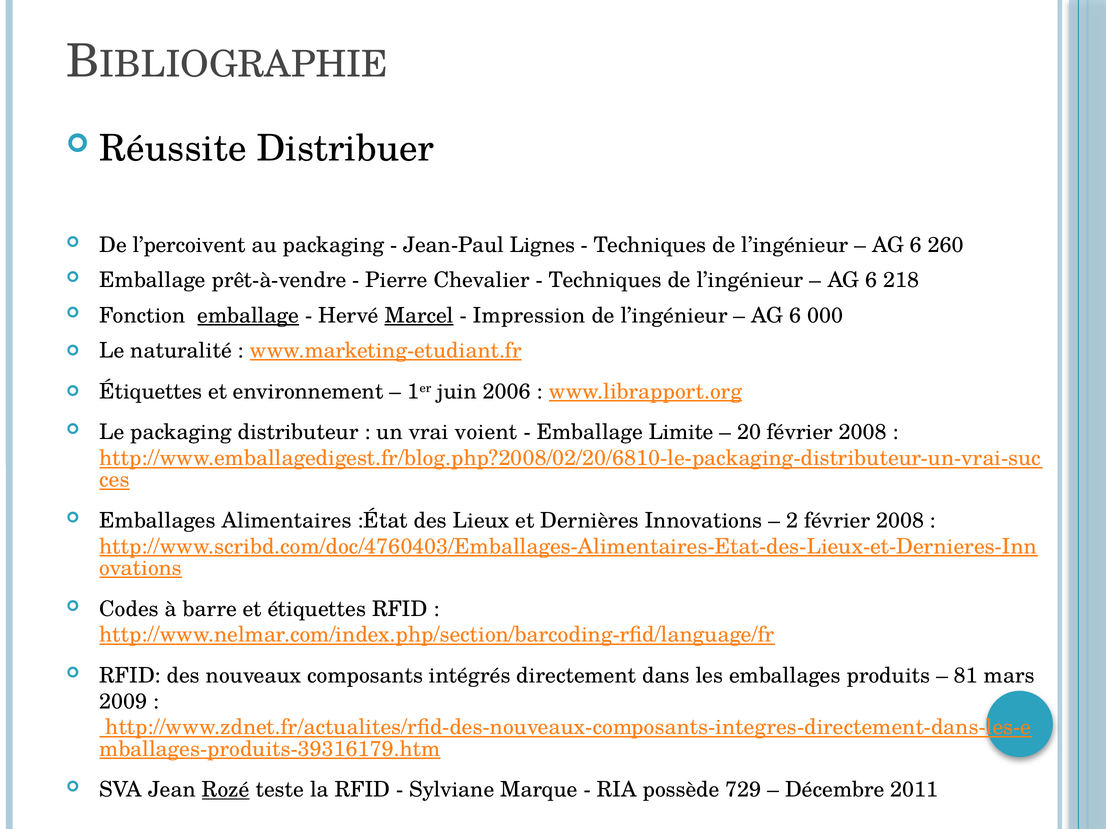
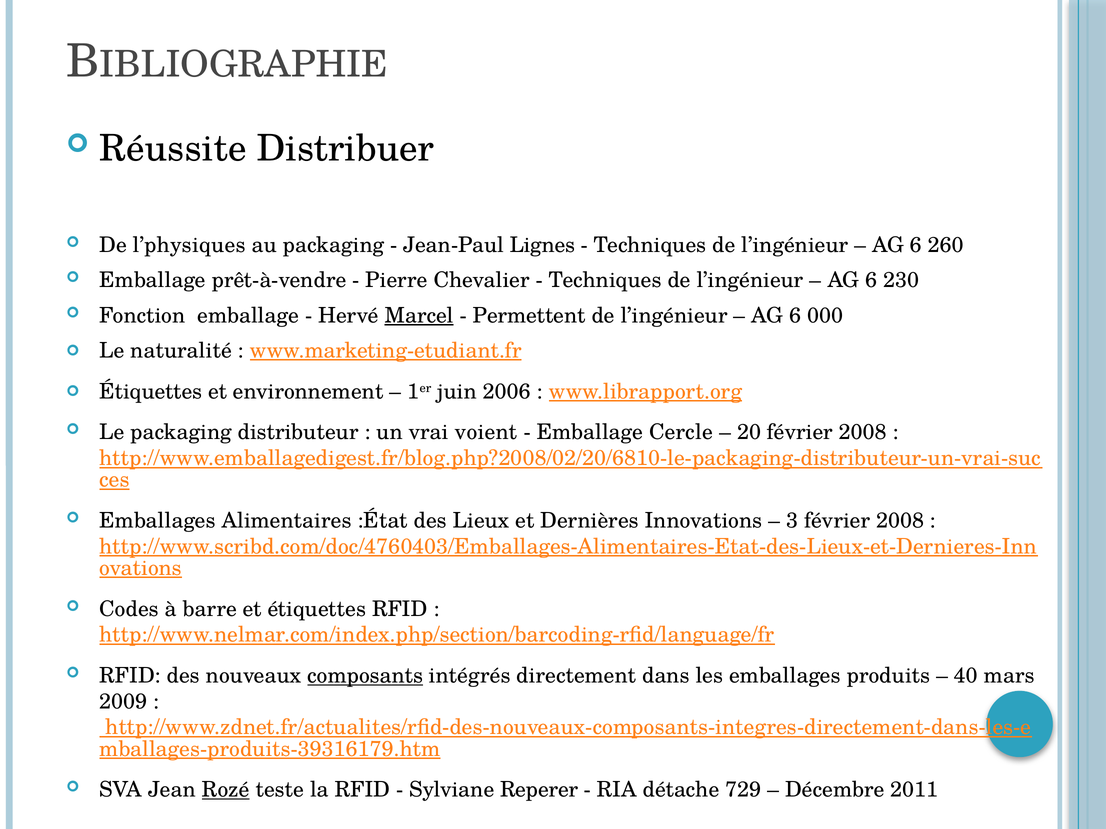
l’percoivent: l’percoivent -> l’physiques
218: 218 -> 230
emballage at (248, 316) underline: present -> none
Impression: Impression -> Permettent
Limite: Limite -> Cercle
2: 2 -> 3
composants underline: none -> present
81: 81 -> 40
Marque: Marque -> Reperer
possède: possède -> détache
